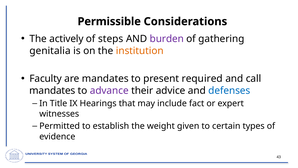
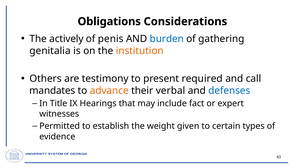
Permissible: Permissible -> Obligations
steps: steps -> penis
burden colour: purple -> blue
Faculty: Faculty -> Others
are mandates: mandates -> testimony
advance colour: purple -> orange
advice: advice -> verbal
